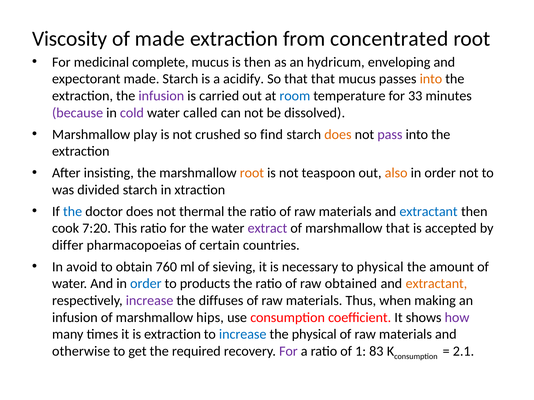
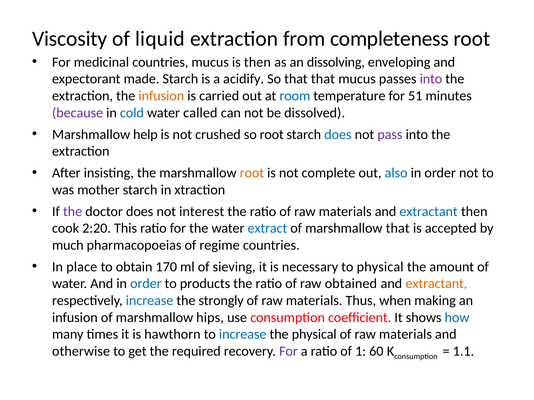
of made: made -> liquid
concentrated: concentrated -> completeness
medicinal complete: complete -> countries
hydricum: hydricum -> dissolving
into at (431, 79) colour: orange -> purple
infusion at (161, 96) colour: purple -> orange
33: 33 -> 51
cold colour: purple -> blue
play: play -> help
so find: find -> root
does at (338, 135) colour: orange -> blue
teaspoon: teaspoon -> complete
also colour: orange -> blue
divided: divided -> mother
the at (73, 212) colour: blue -> purple
thermal: thermal -> interest
7:20: 7:20 -> 2:20
extract colour: purple -> blue
differ: differ -> much
certain: certain -> regime
avoid: avoid -> place
760: 760 -> 170
increase at (150, 301) colour: purple -> blue
diffuses: diffuses -> strongly
how colour: purple -> blue
is extraction: extraction -> hawthorn
83: 83 -> 60
2.1: 2.1 -> 1.1
